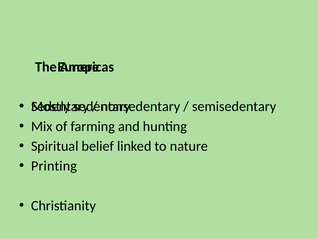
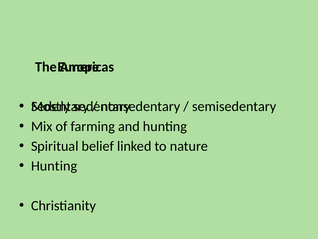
Printing at (54, 166): Printing -> Hunting
